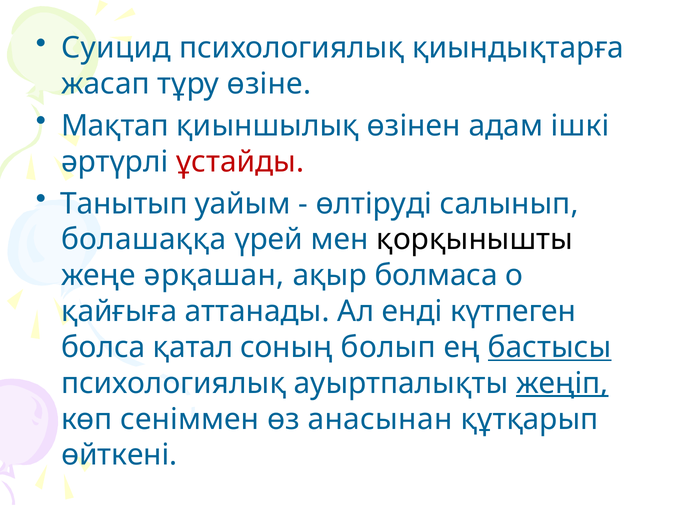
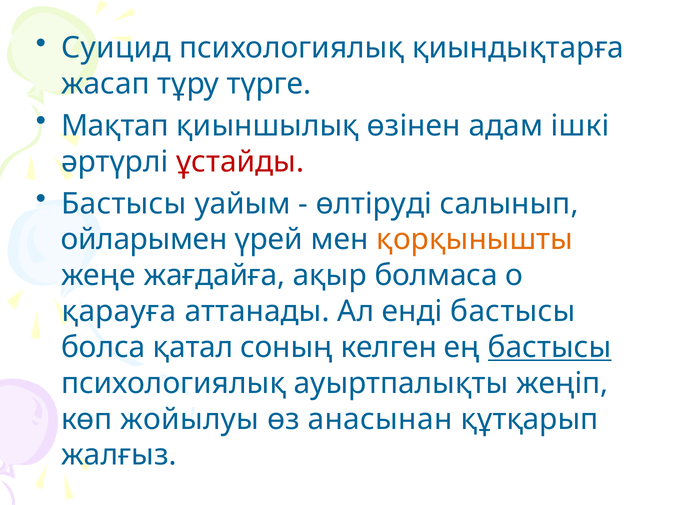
өзіне: өзіне -> түрге
Танытып at (124, 204): Танытып -> Бастысы
болашаққа: болашаққа -> ойларымен
қорқынышты colour: black -> orange
әрқашан: әрқашан -> жағдайға
қайғыға: қайғыға -> қарауға
енді күтпеген: күтпеген -> бастысы
болып: болып -> келген
жеңіп underline: present -> none
сеніммен: сеніммен -> жойылуы
өйткені: өйткені -> жалғыз
